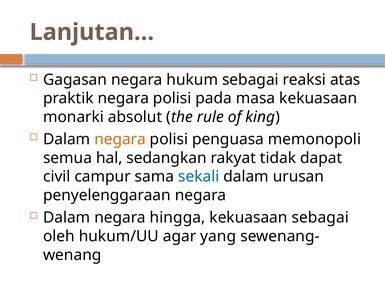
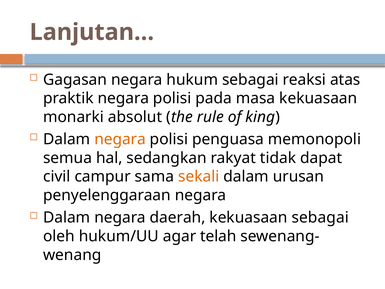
sekali colour: blue -> orange
hingga: hingga -> daerah
yang: yang -> telah
